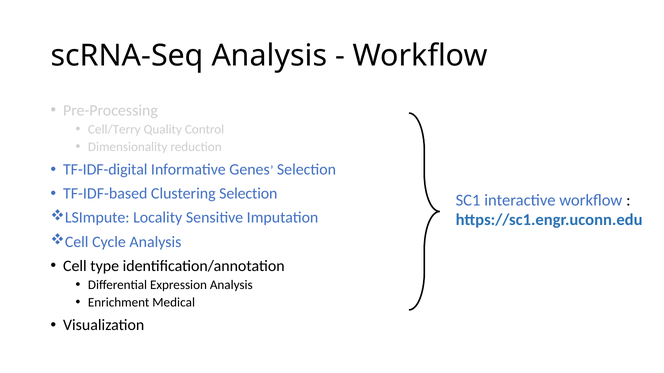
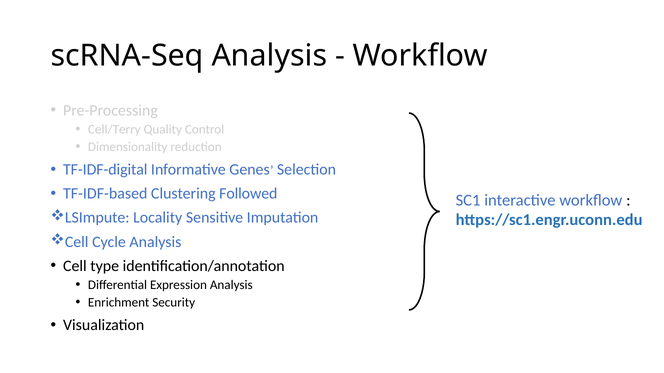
Clustering Selection: Selection -> Followed
Medical: Medical -> Security
